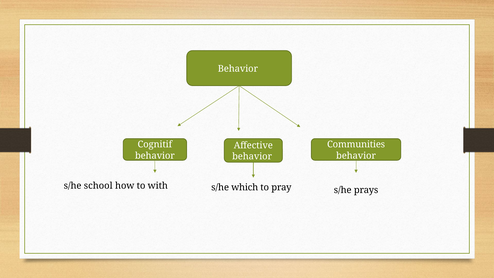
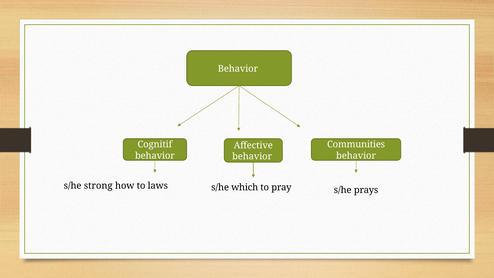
school: school -> strong
with: with -> laws
